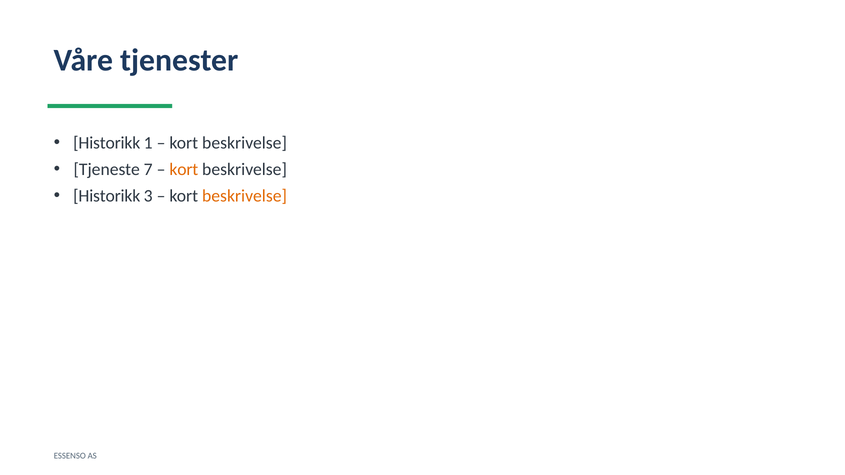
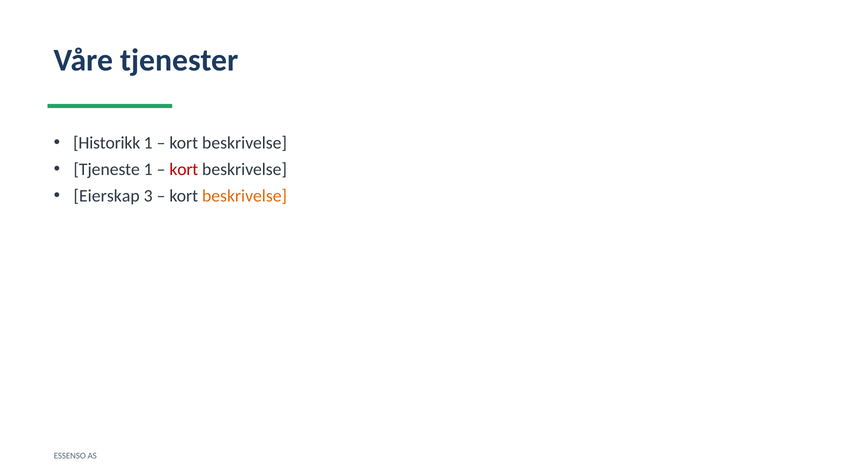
Tjeneste 7: 7 -> 1
kort at (184, 170) colour: orange -> red
Historikk at (107, 196): Historikk -> Eierskap
